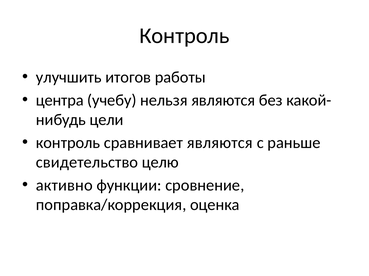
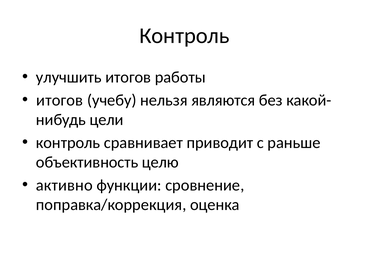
центра at (60, 100): центра -> итогов
сравнивает являются: являются -> приводит
свидетельство: свидетельство -> объективность
